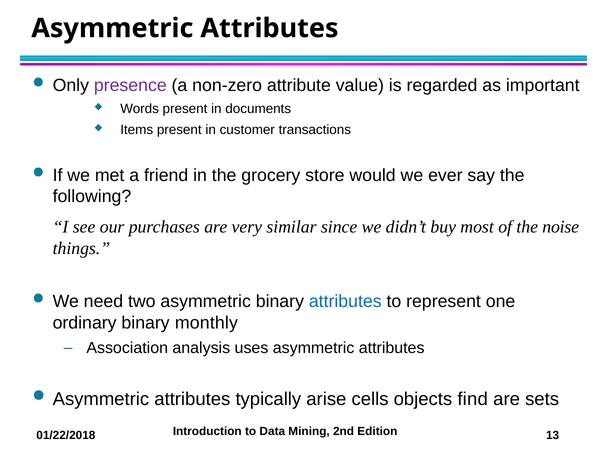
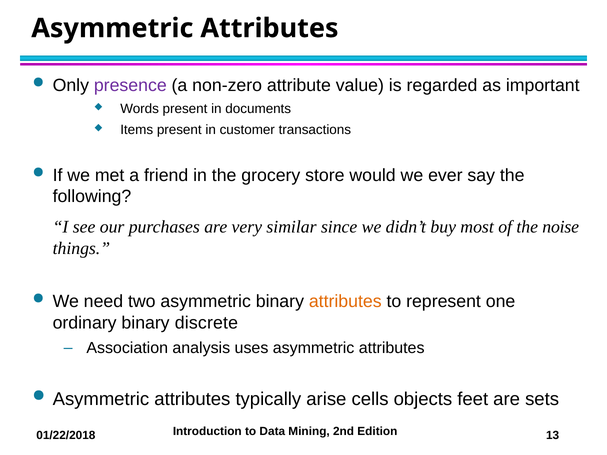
attributes at (345, 302) colour: blue -> orange
monthly: monthly -> discrete
find: find -> feet
